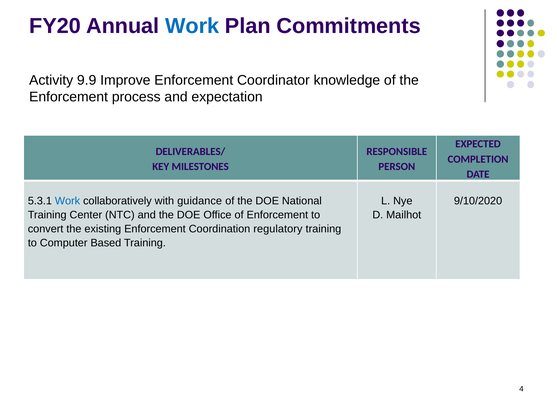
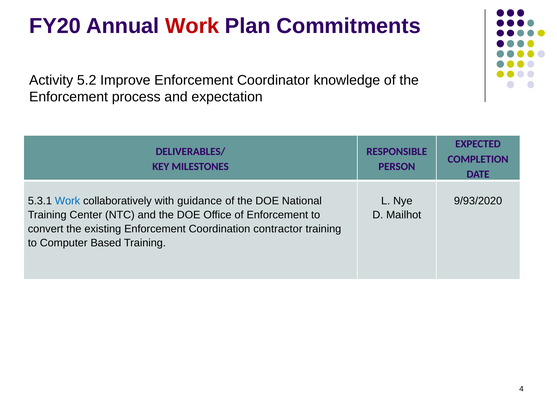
Work at (192, 26) colour: blue -> red
9.9: 9.9 -> 5.2
9/10/2020: 9/10/2020 -> 9/93/2020
regulatory: regulatory -> contractor
